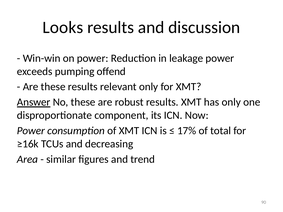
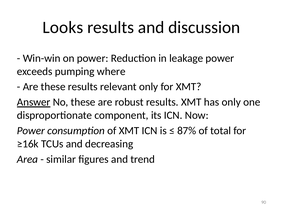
offend: offend -> where
17%: 17% -> 87%
